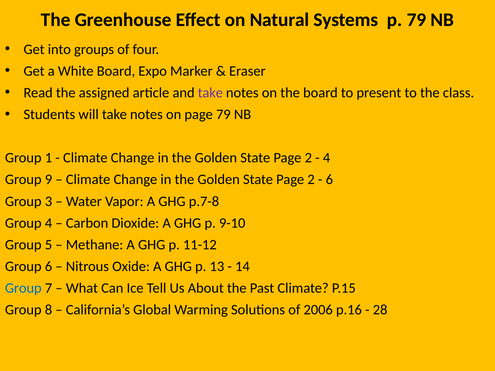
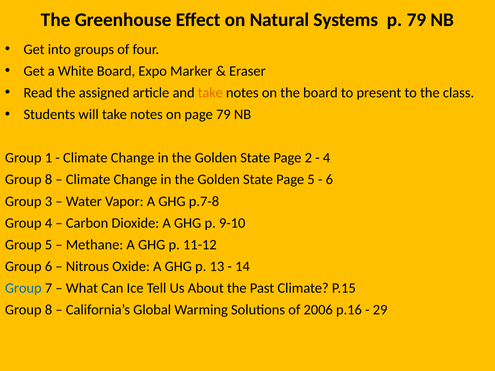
take at (210, 93) colour: purple -> orange
9 at (49, 180): 9 -> 8
2 at (311, 180): 2 -> 5
28: 28 -> 29
